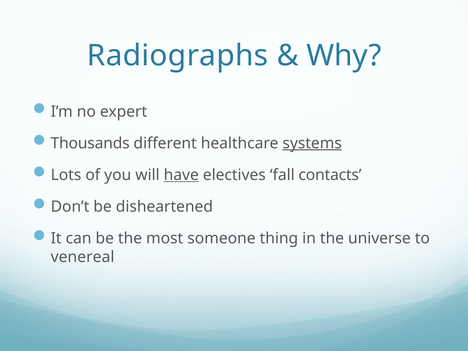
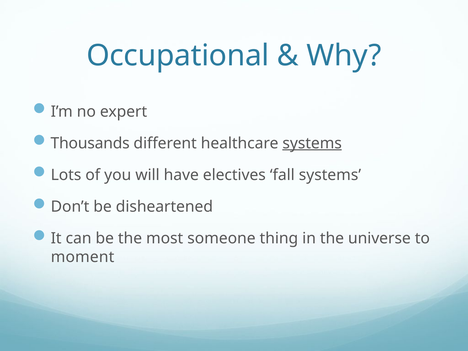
Radiographs: Radiographs -> Occupational
have underline: present -> none
fall contacts: contacts -> systems
venereal: venereal -> moment
